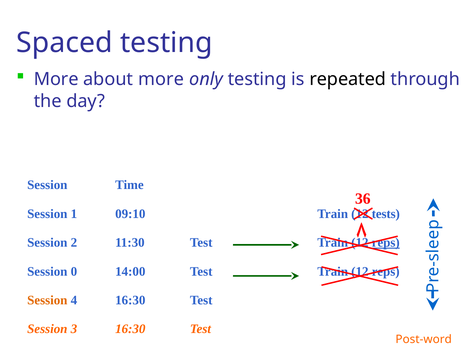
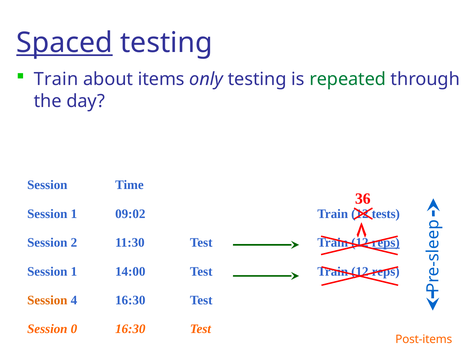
Spaced underline: none -> present
More at (56, 79): More -> Train
about more: more -> items
repeated colour: black -> green
09:10: 09:10 -> 09:02
0 at (74, 271): 0 -> 1
3: 3 -> 0
Post-word: Post-word -> Post-items
